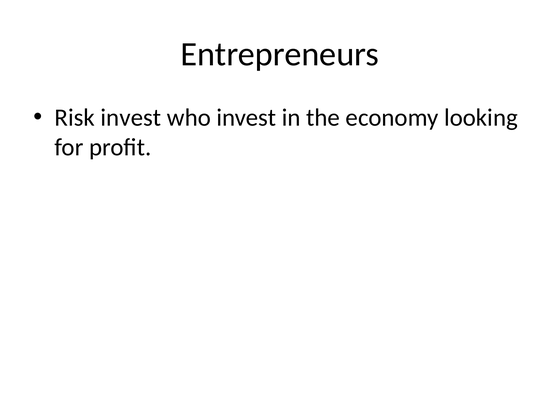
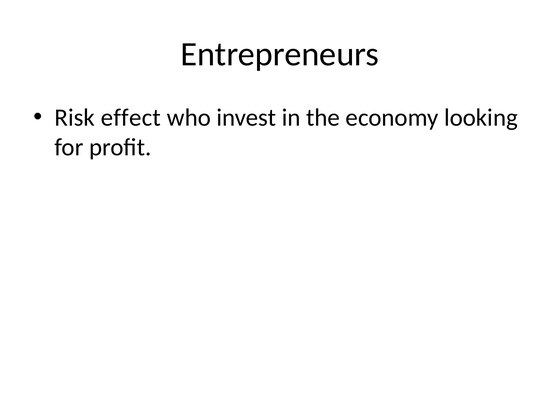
Risk invest: invest -> effect
